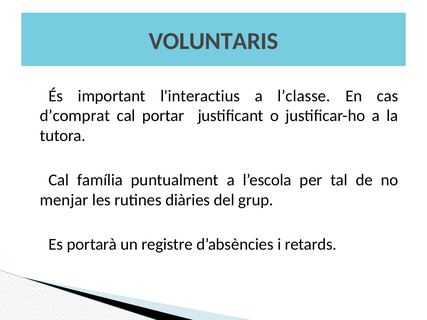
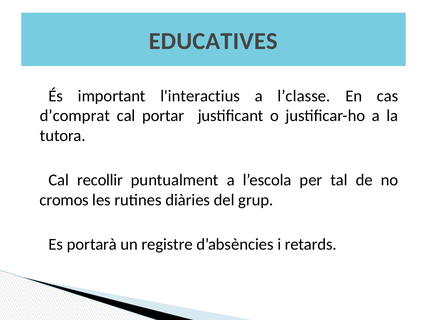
VOLUNTARIS: VOLUNTARIS -> EDUCATIVES
família: família -> recollir
menjar: menjar -> cromos
